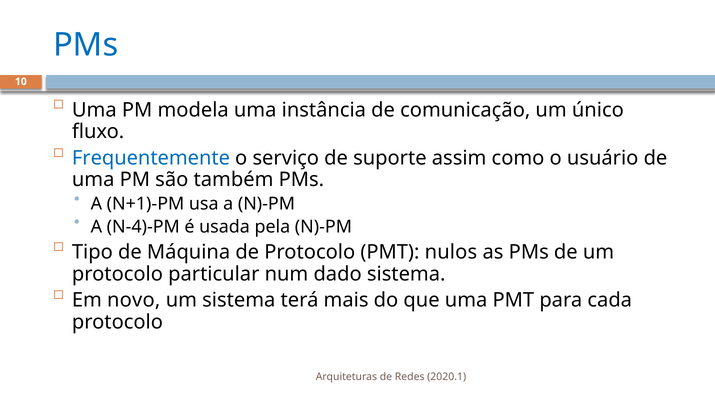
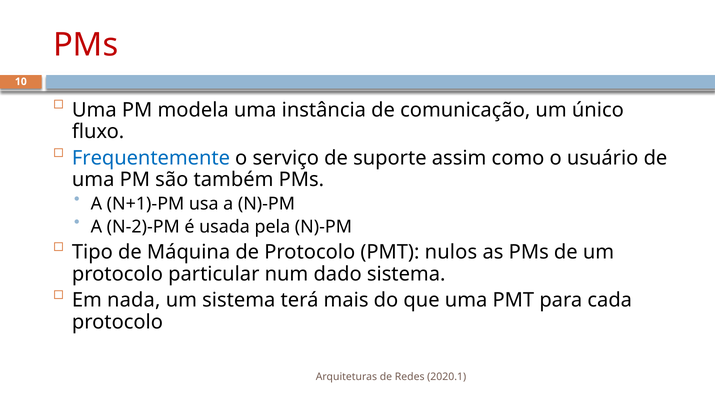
PMs at (86, 45) colour: blue -> red
N-4)-PM: N-4)-PM -> N-2)-PM
novo: novo -> nada
